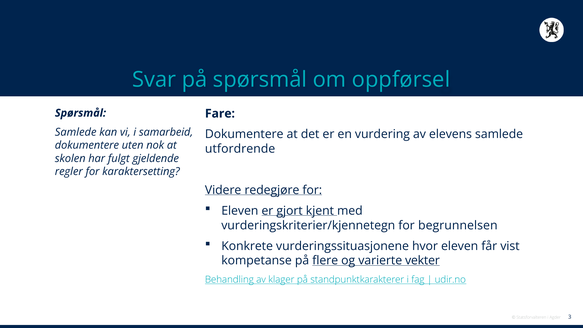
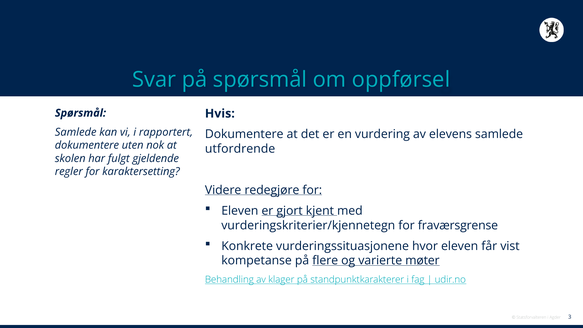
Fare: Fare -> Hvis
samarbeid: samarbeid -> rapportert
begrunnelsen: begrunnelsen -> fraværsgrense
vekter: vekter -> møter
